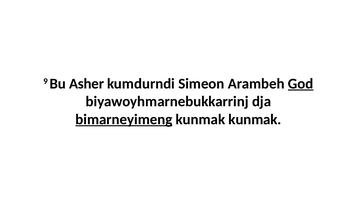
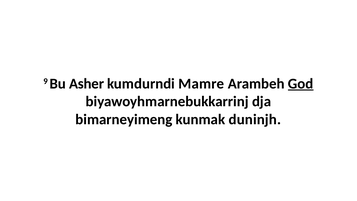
Simeon: Simeon -> Mamre
bimarneyimeng underline: present -> none
kunmak kunmak: kunmak -> duninjh
